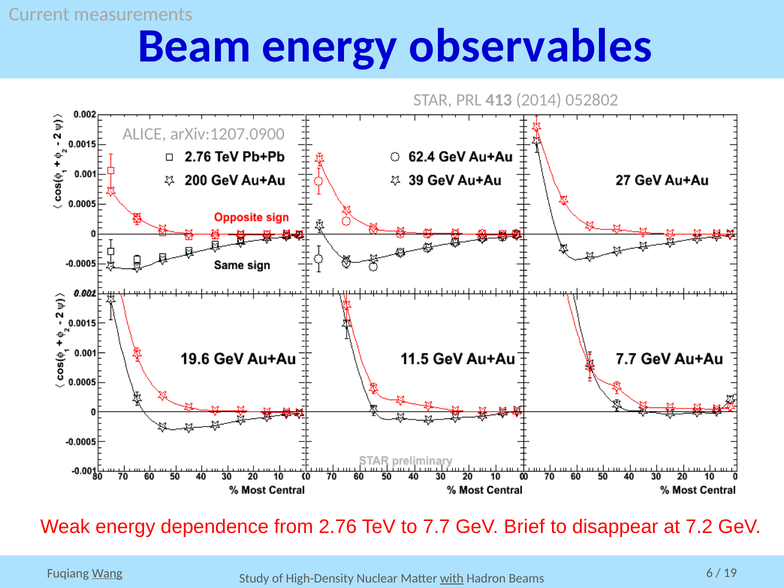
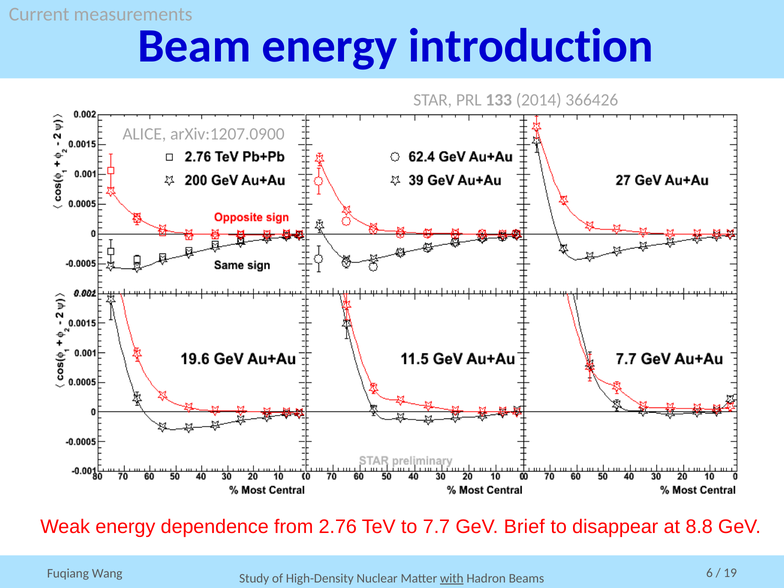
observables: observables -> introduction
413: 413 -> 133
052802: 052802 -> 366426
7.2: 7.2 -> 8.8
Wang underline: present -> none
